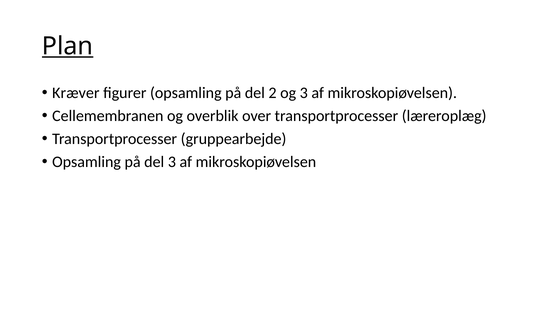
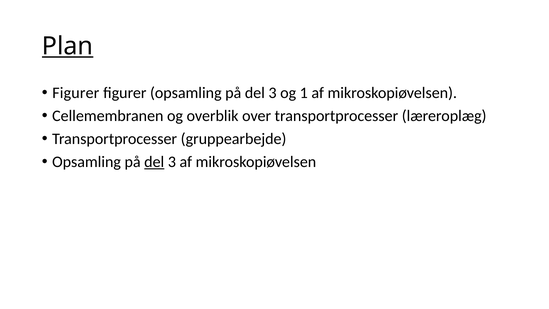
Kræver at (76, 93): Kræver -> Figurer
2 at (273, 93): 2 -> 3
og 3: 3 -> 1
del at (154, 162) underline: none -> present
